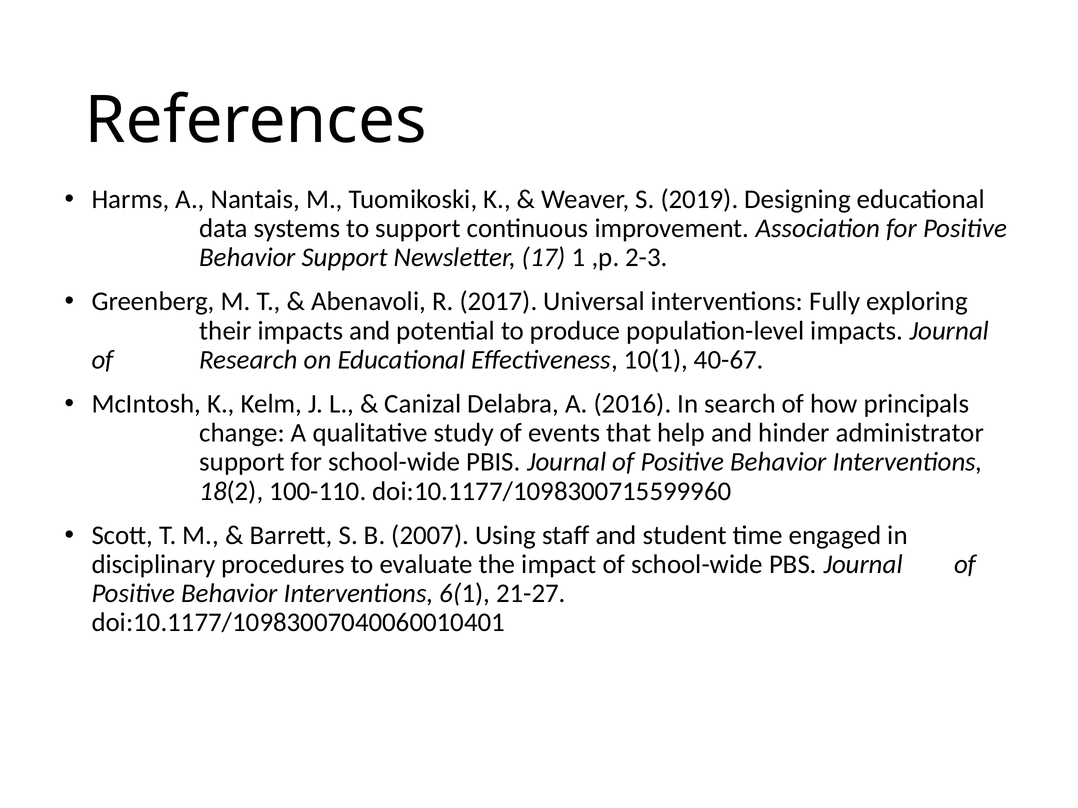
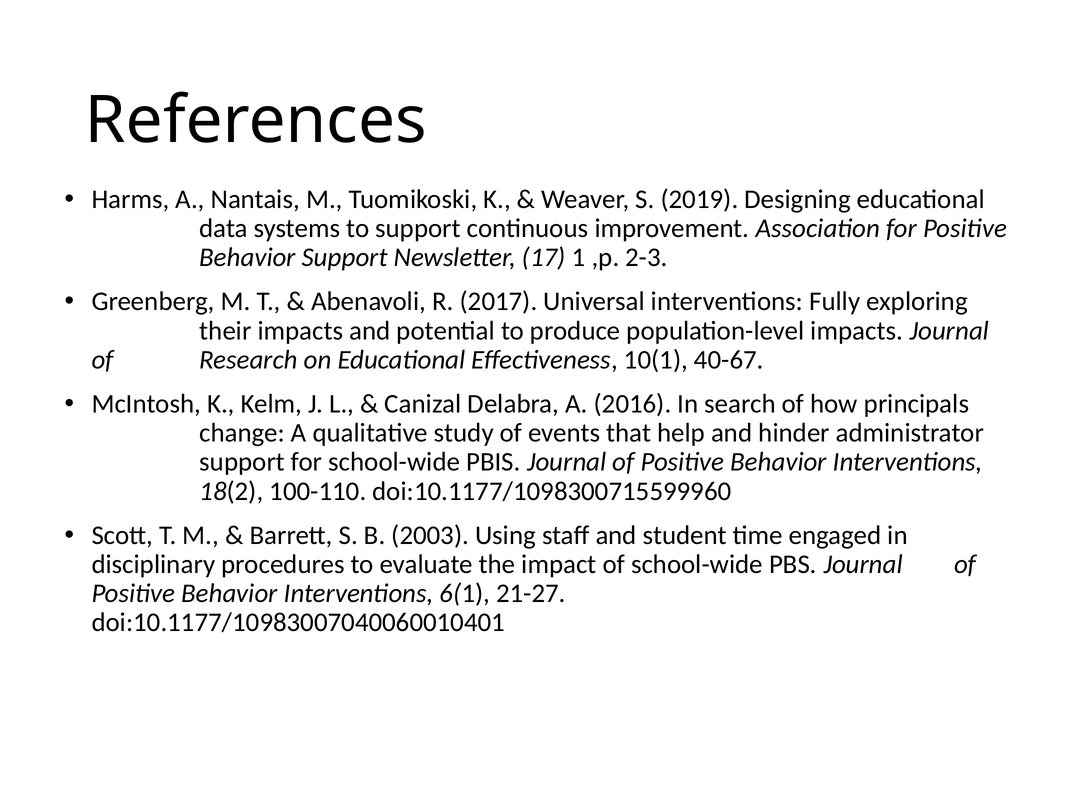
2007: 2007 -> 2003
